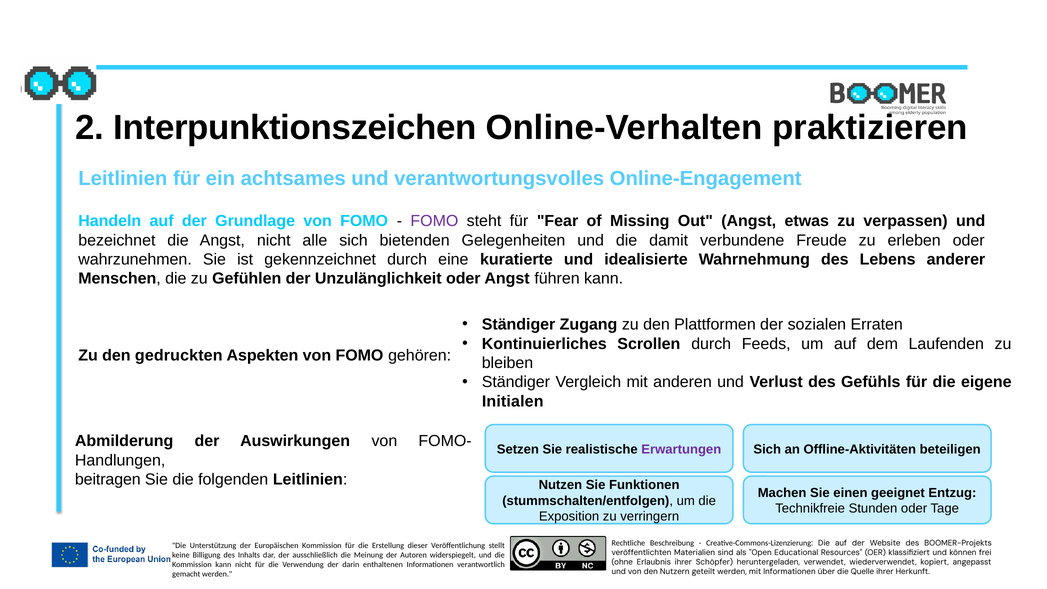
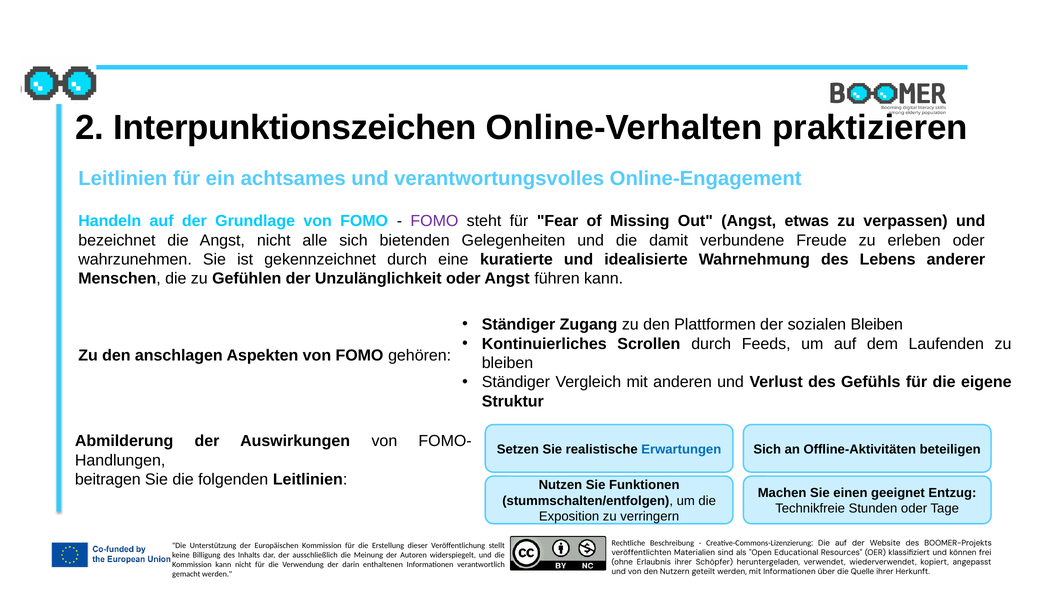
sozialen Erraten: Erraten -> Bleiben
gedruckten: gedruckten -> anschlagen
Initialen: Initialen -> Struktur
Erwartungen colour: purple -> blue
